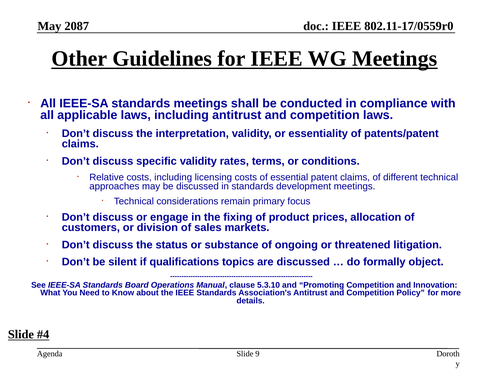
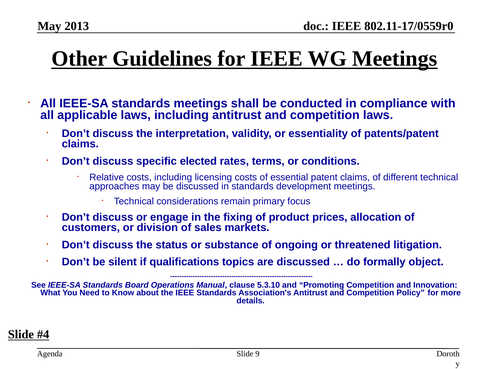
2087: 2087 -> 2013
specific validity: validity -> elected
